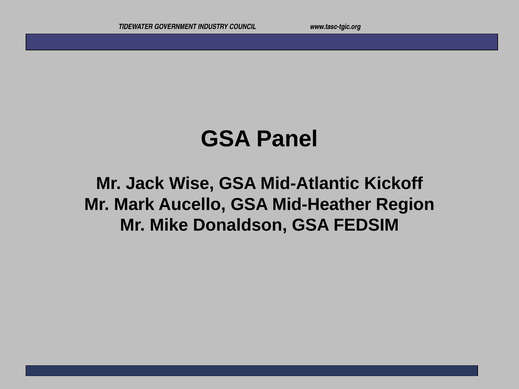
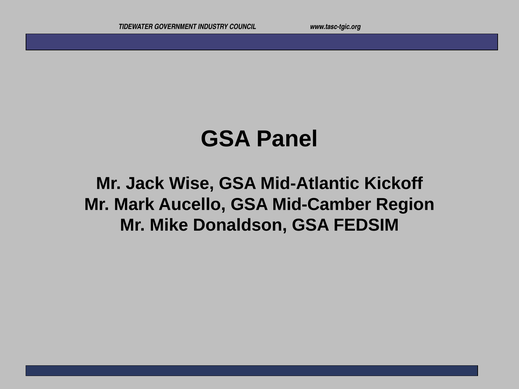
Mid-Heather: Mid-Heather -> Mid-Camber
